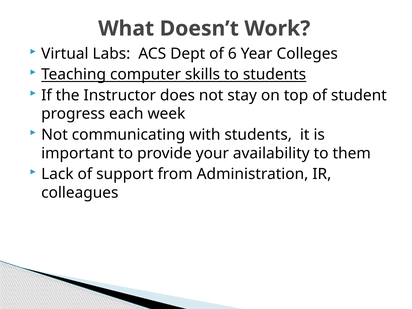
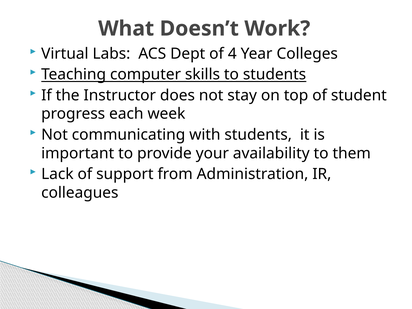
6: 6 -> 4
